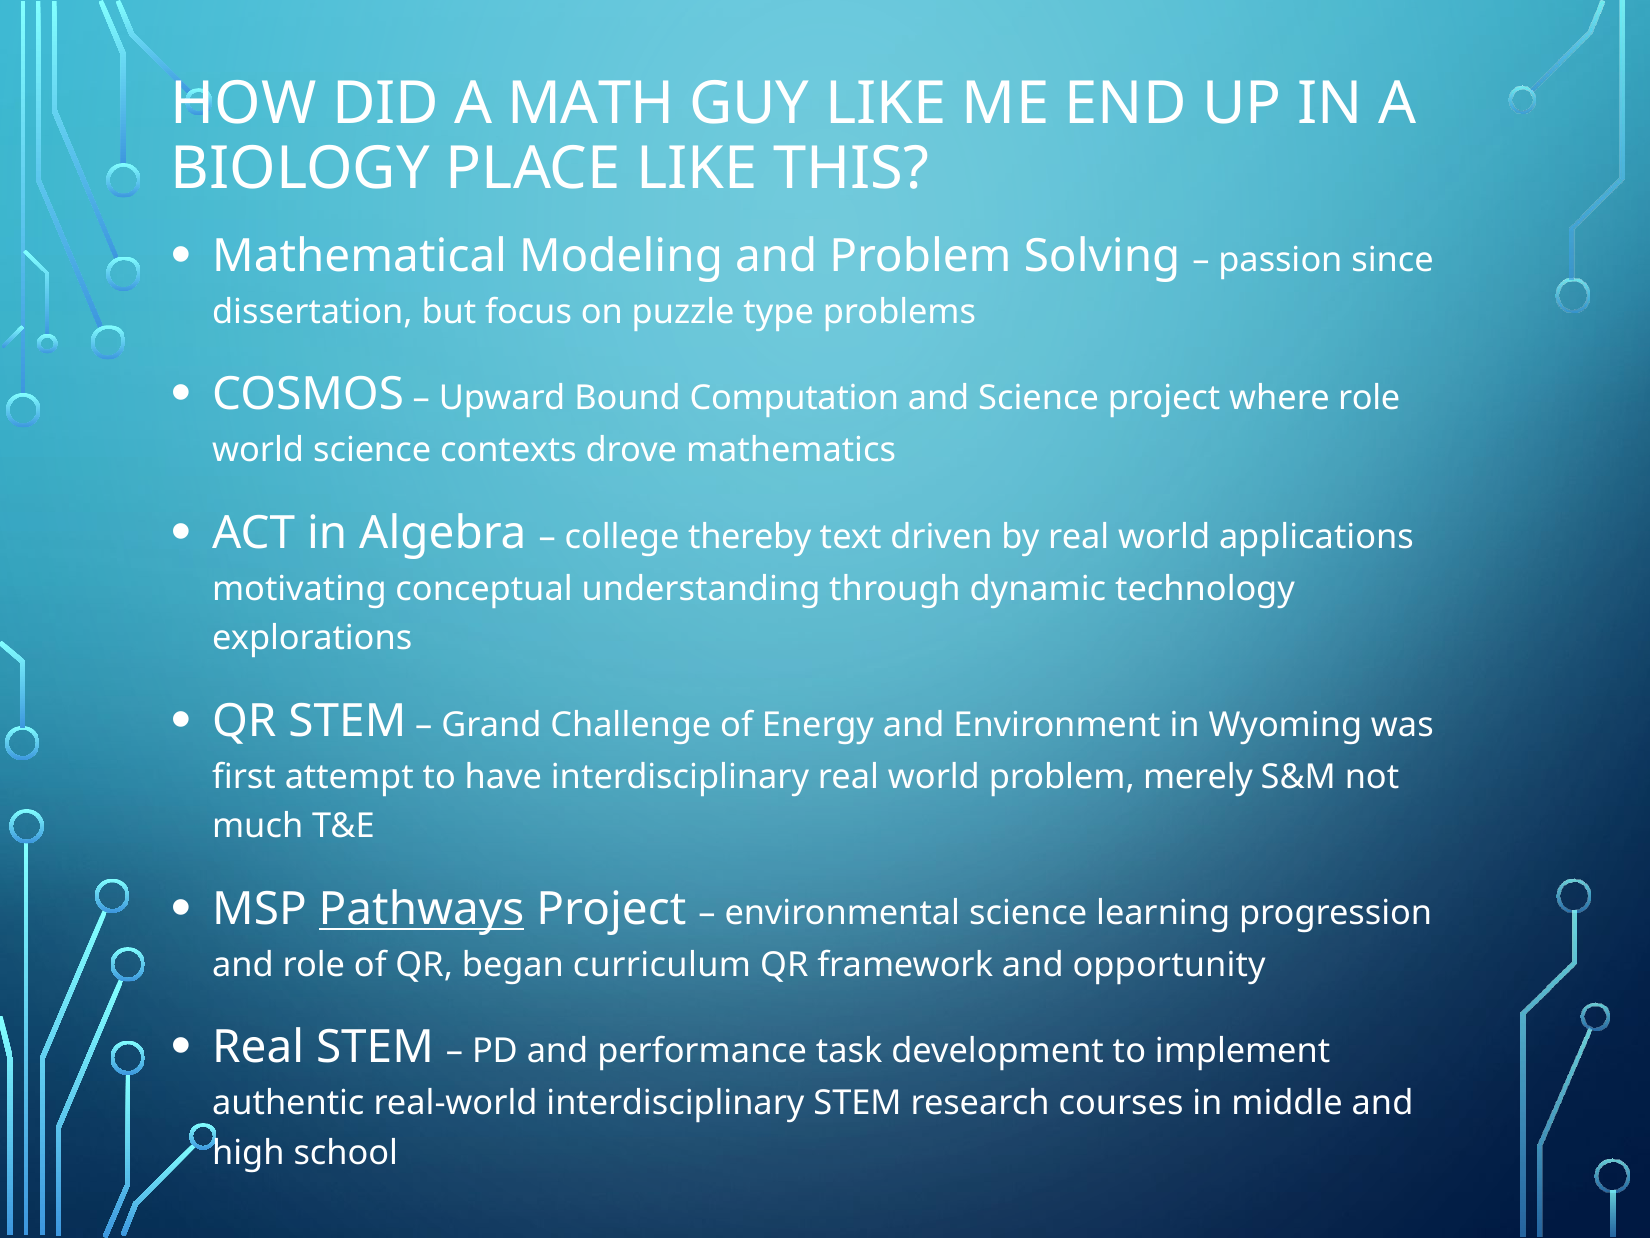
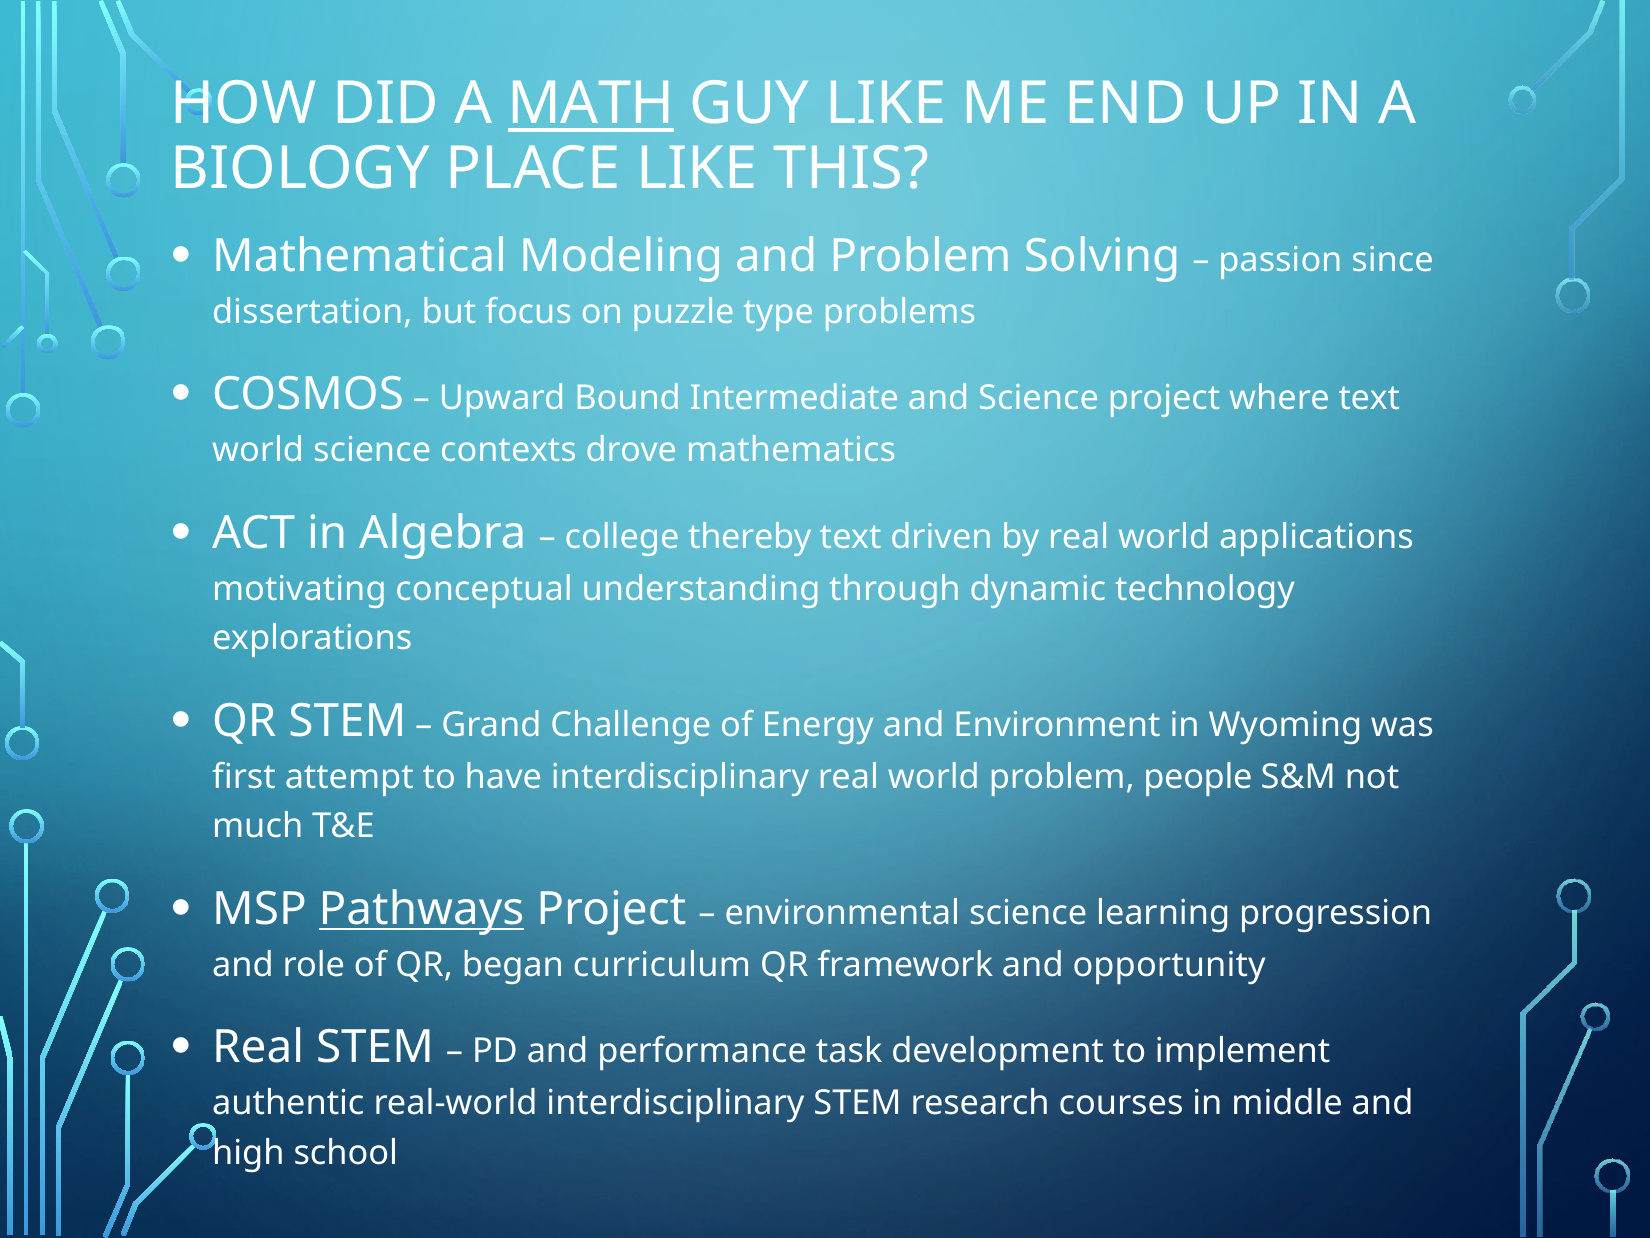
MATH underline: none -> present
Computation: Computation -> Intermediate
where role: role -> text
merely: merely -> people
